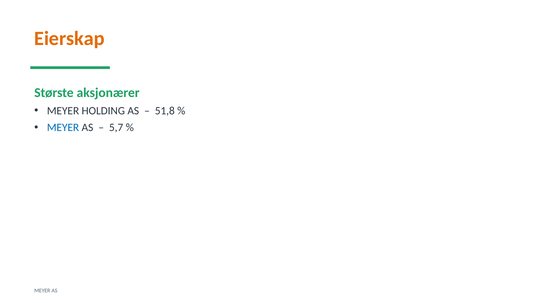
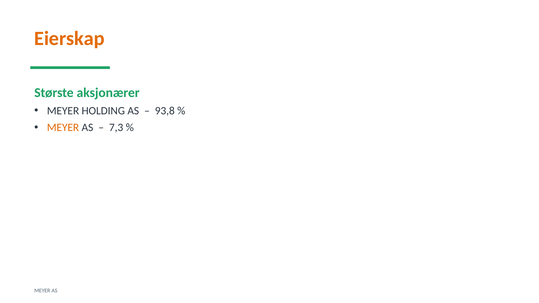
51,8: 51,8 -> 93,8
MEYER at (63, 128) colour: blue -> orange
5,7: 5,7 -> 7,3
